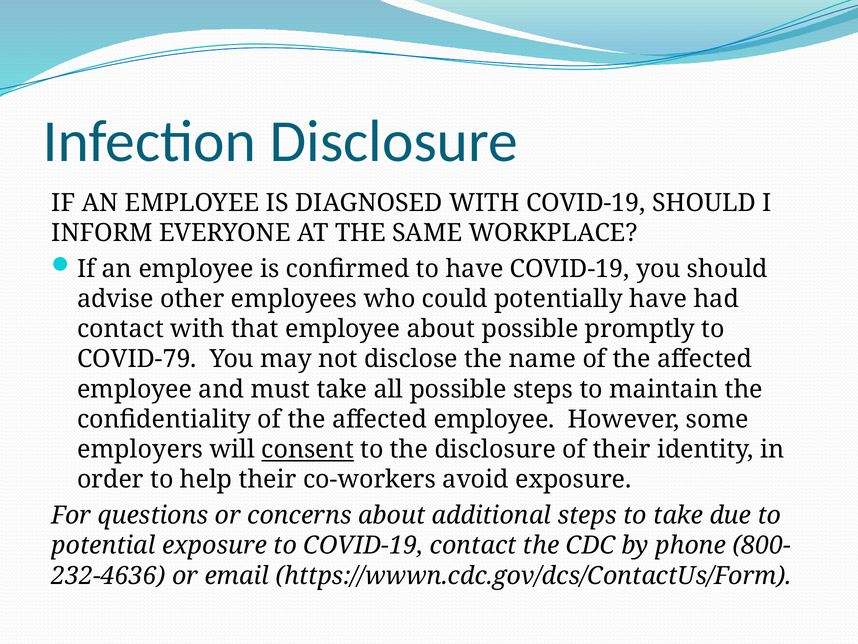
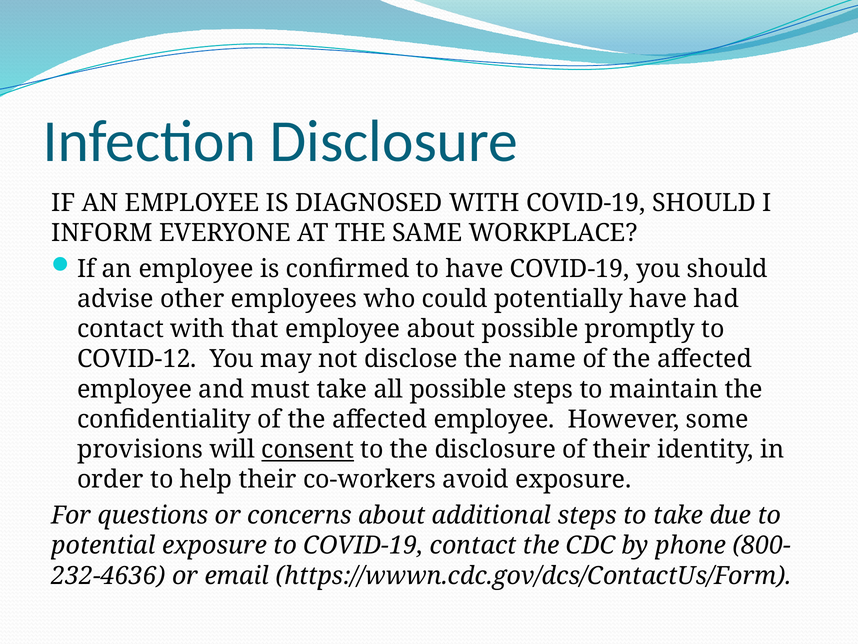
COVID-79: COVID-79 -> COVID-12
employers: employers -> provisions
